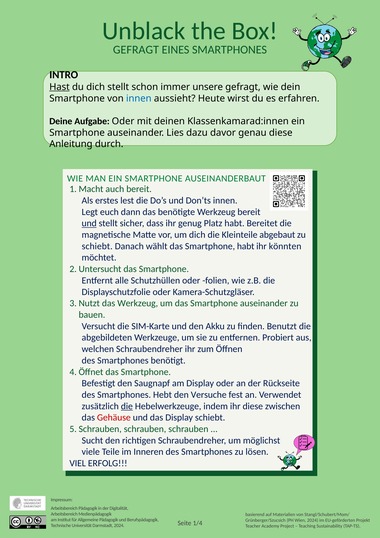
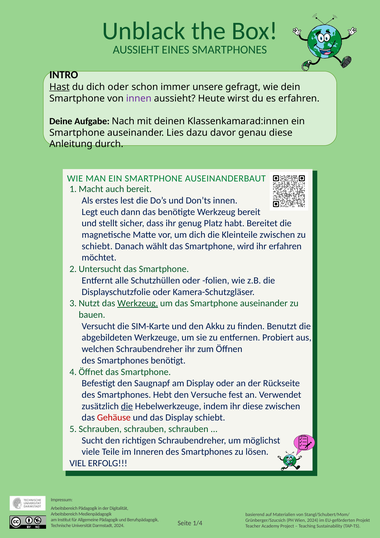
GEFRAGT at (136, 50): GEFRAGT -> AUSSIEHT
dich stellt: stellt -> oder
innen at (139, 98) colour: blue -> purple
Aufgabe Oder: Oder -> Nach
und at (89, 223) underline: present -> none
Kleinteile abgebaut: abgebaut -> zwischen
Smartphone habt: habt -> wird
ihr könnten: könnten -> erfahren
Werkzeug at (138, 303) underline: none -> present
